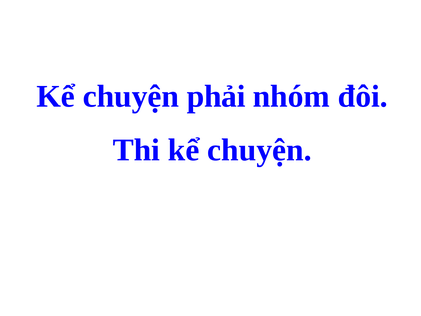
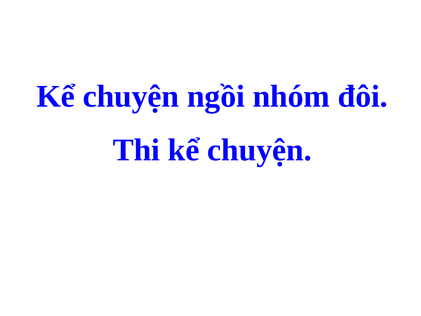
phải: phải -> ngồi
